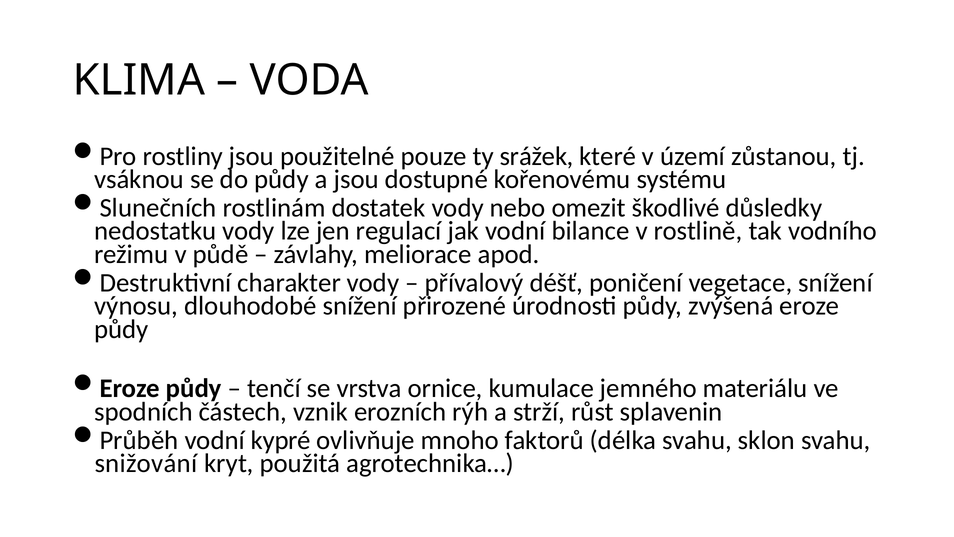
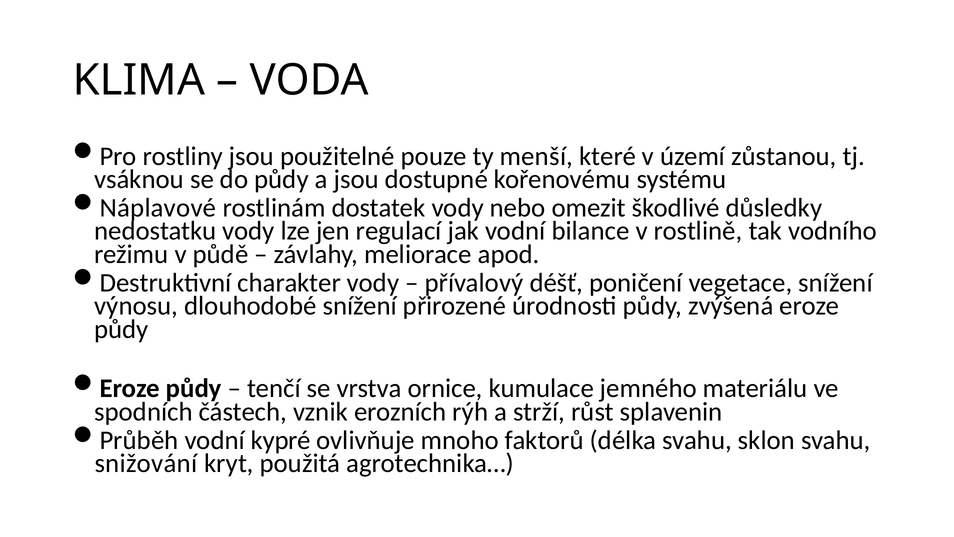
srážek: srážek -> menší
Slunečních: Slunečních -> Náplavové
